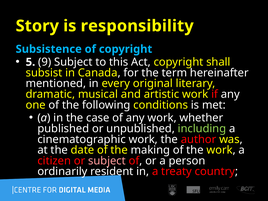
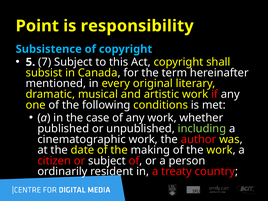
Story: Story -> Point
9: 9 -> 7
subject at (107, 161) colour: pink -> white
